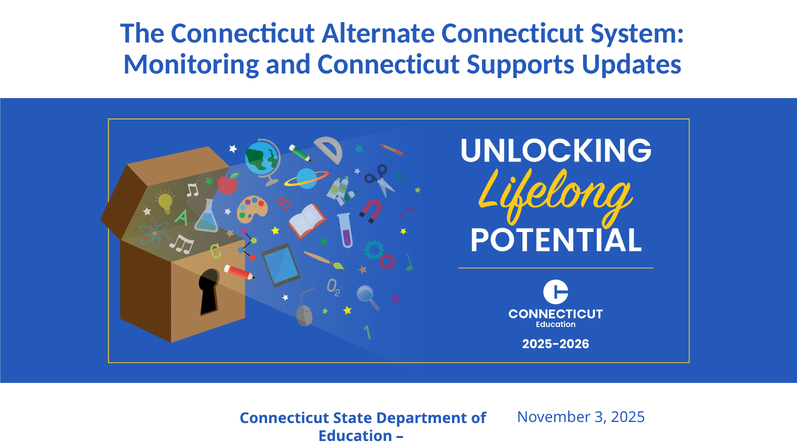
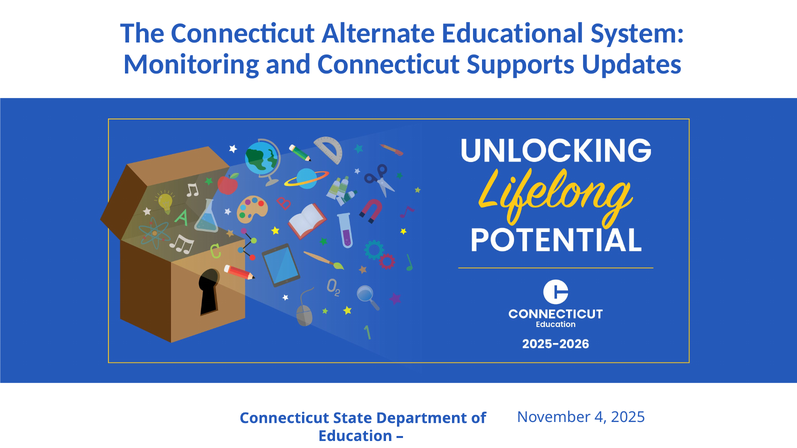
Alternate Connecticut: Connecticut -> Educational
3: 3 -> 4
